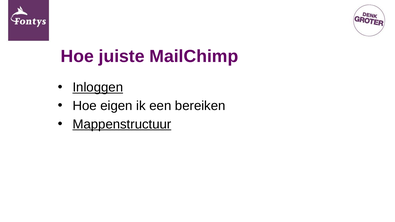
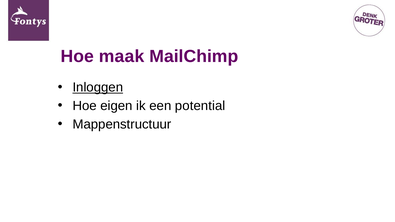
juiste: juiste -> maak
bereiken: bereiken -> potential
Mappenstructuur underline: present -> none
